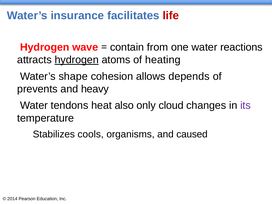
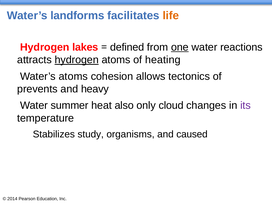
insurance: insurance -> landforms
life colour: red -> orange
wave: wave -> lakes
contain: contain -> defined
one underline: none -> present
Water’s shape: shape -> atoms
depends: depends -> tectonics
tendons: tendons -> summer
cools: cools -> study
